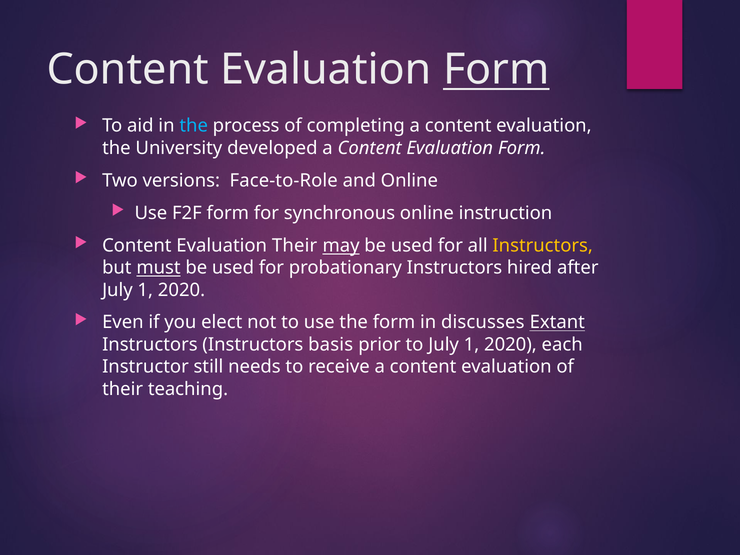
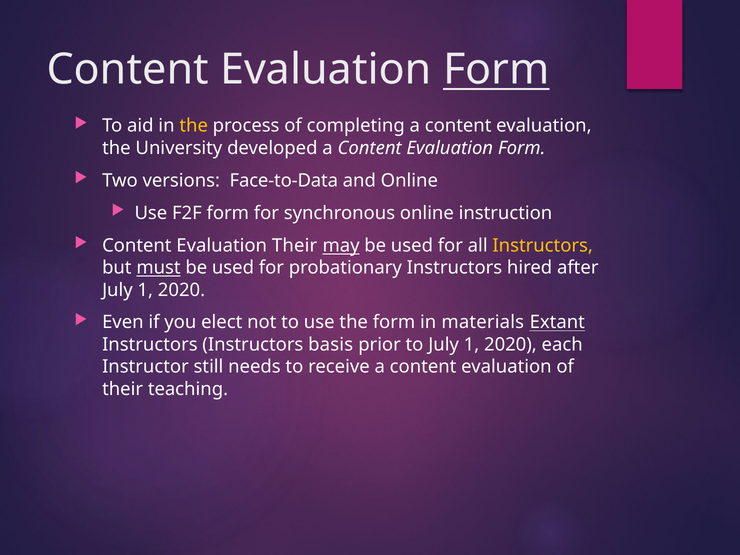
the at (194, 126) colour: light blue -> yellow
Face-to-Role: Face-to-Role -> Face-to-Data
discusses: discusses -> materials
